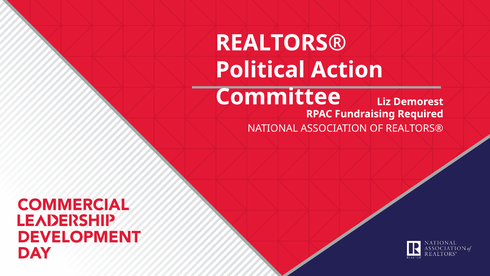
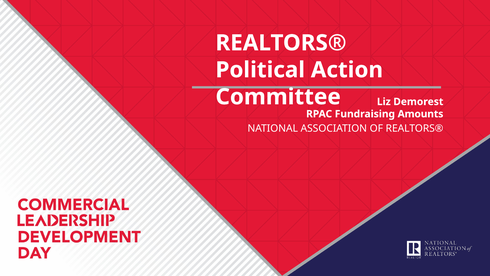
Required: Required -> Amounts
